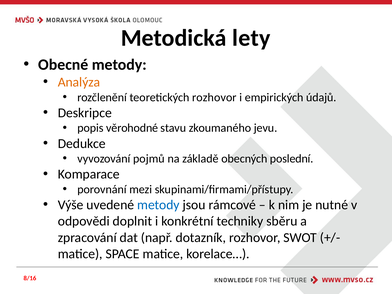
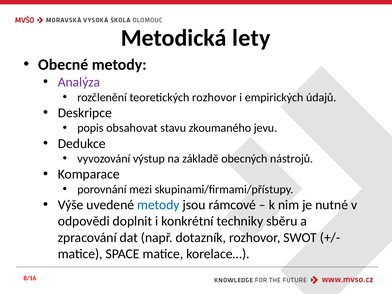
Analýza colour: orange -> purple
věrohodné: věrohodné -> obsahovat
pojmů: pojmů -> výstup
poslední: poslední -> nástrojů
